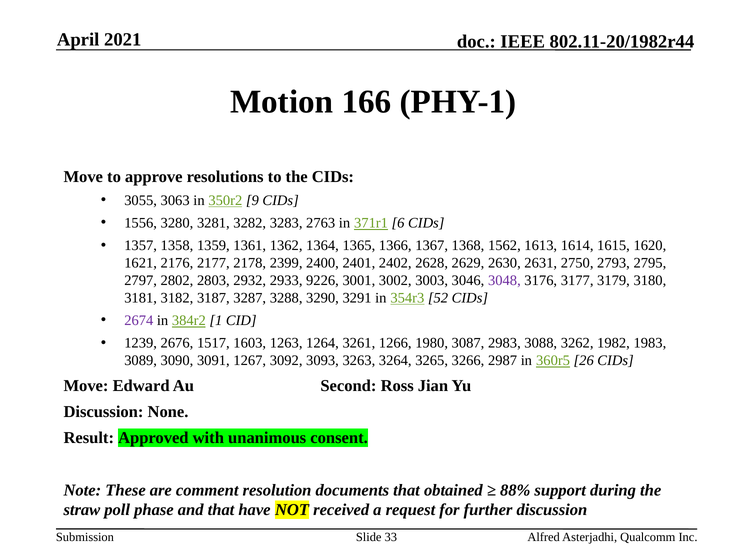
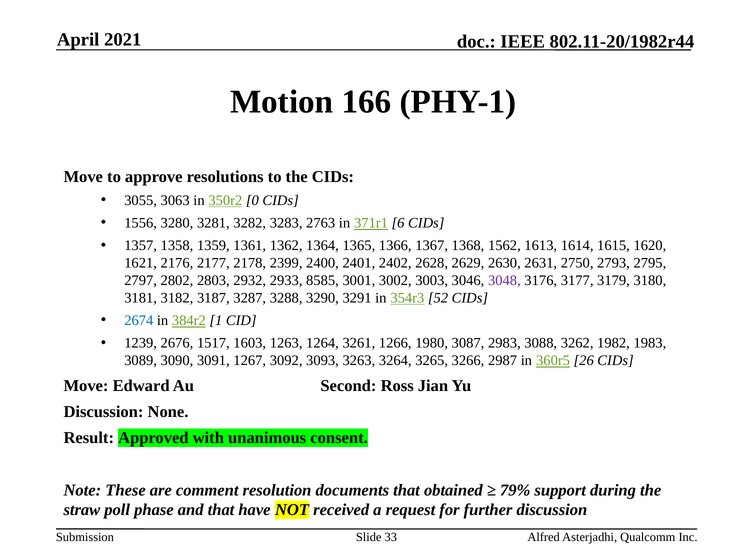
9: 9 -> 0
9226: 9226 -> 8585
2674 colour: purple -> blue
88%: 88% -> 79%
